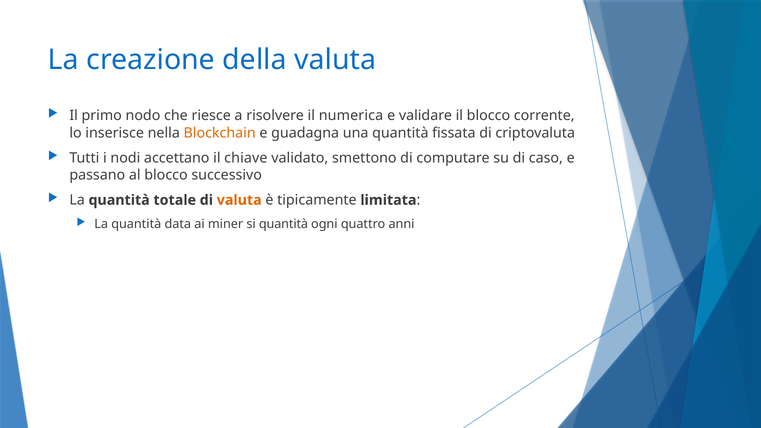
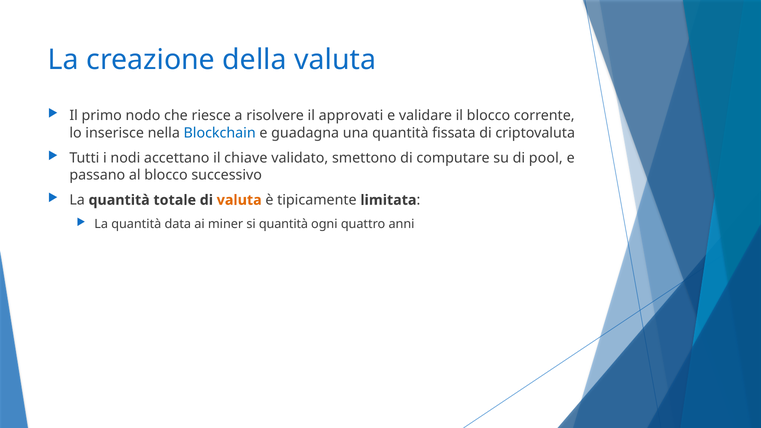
numerica: numerica -> approvati
Blockchain colour: orange -> blue
caso: caso -> pool
